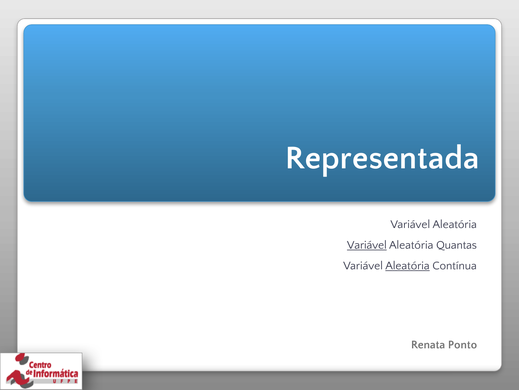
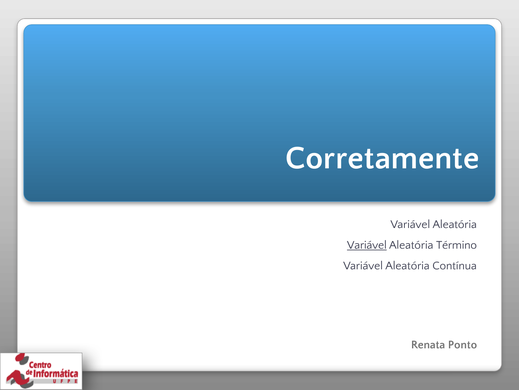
Representada: Representada -> Corretamente
Quantas: Quantas -> Término
Aleatória at (408, 265) underline: present -> none
